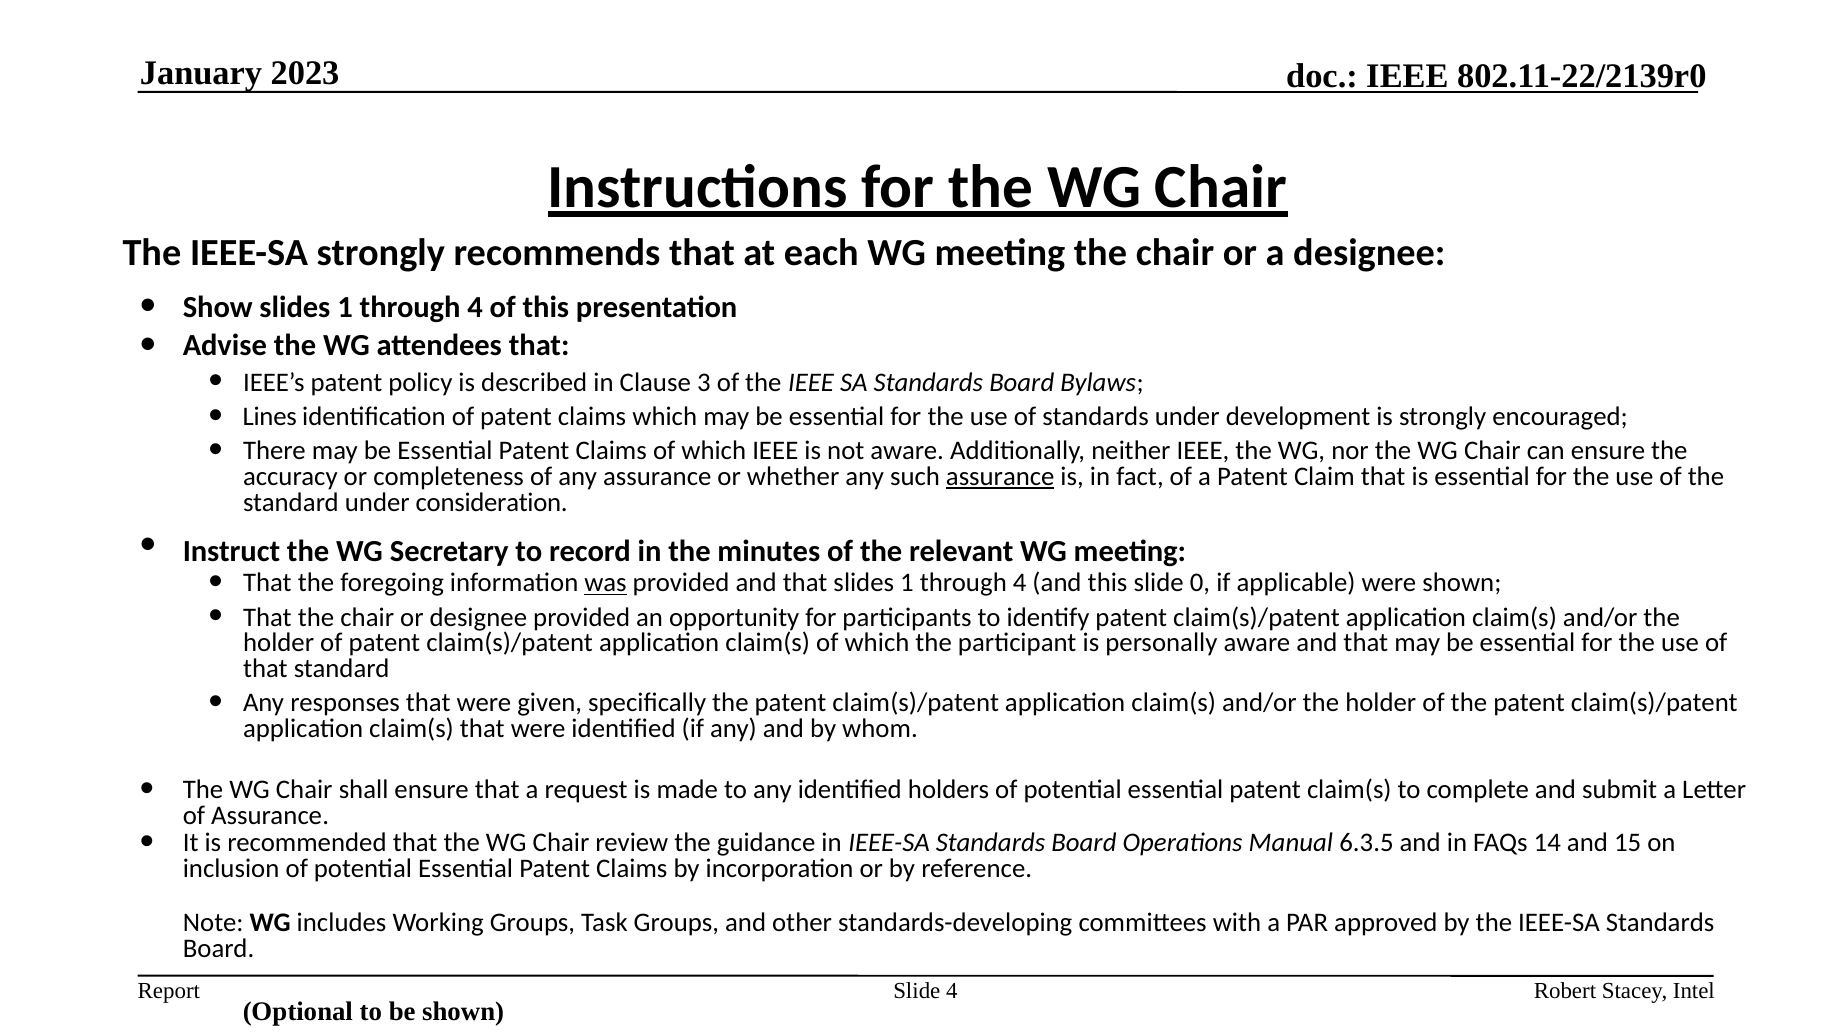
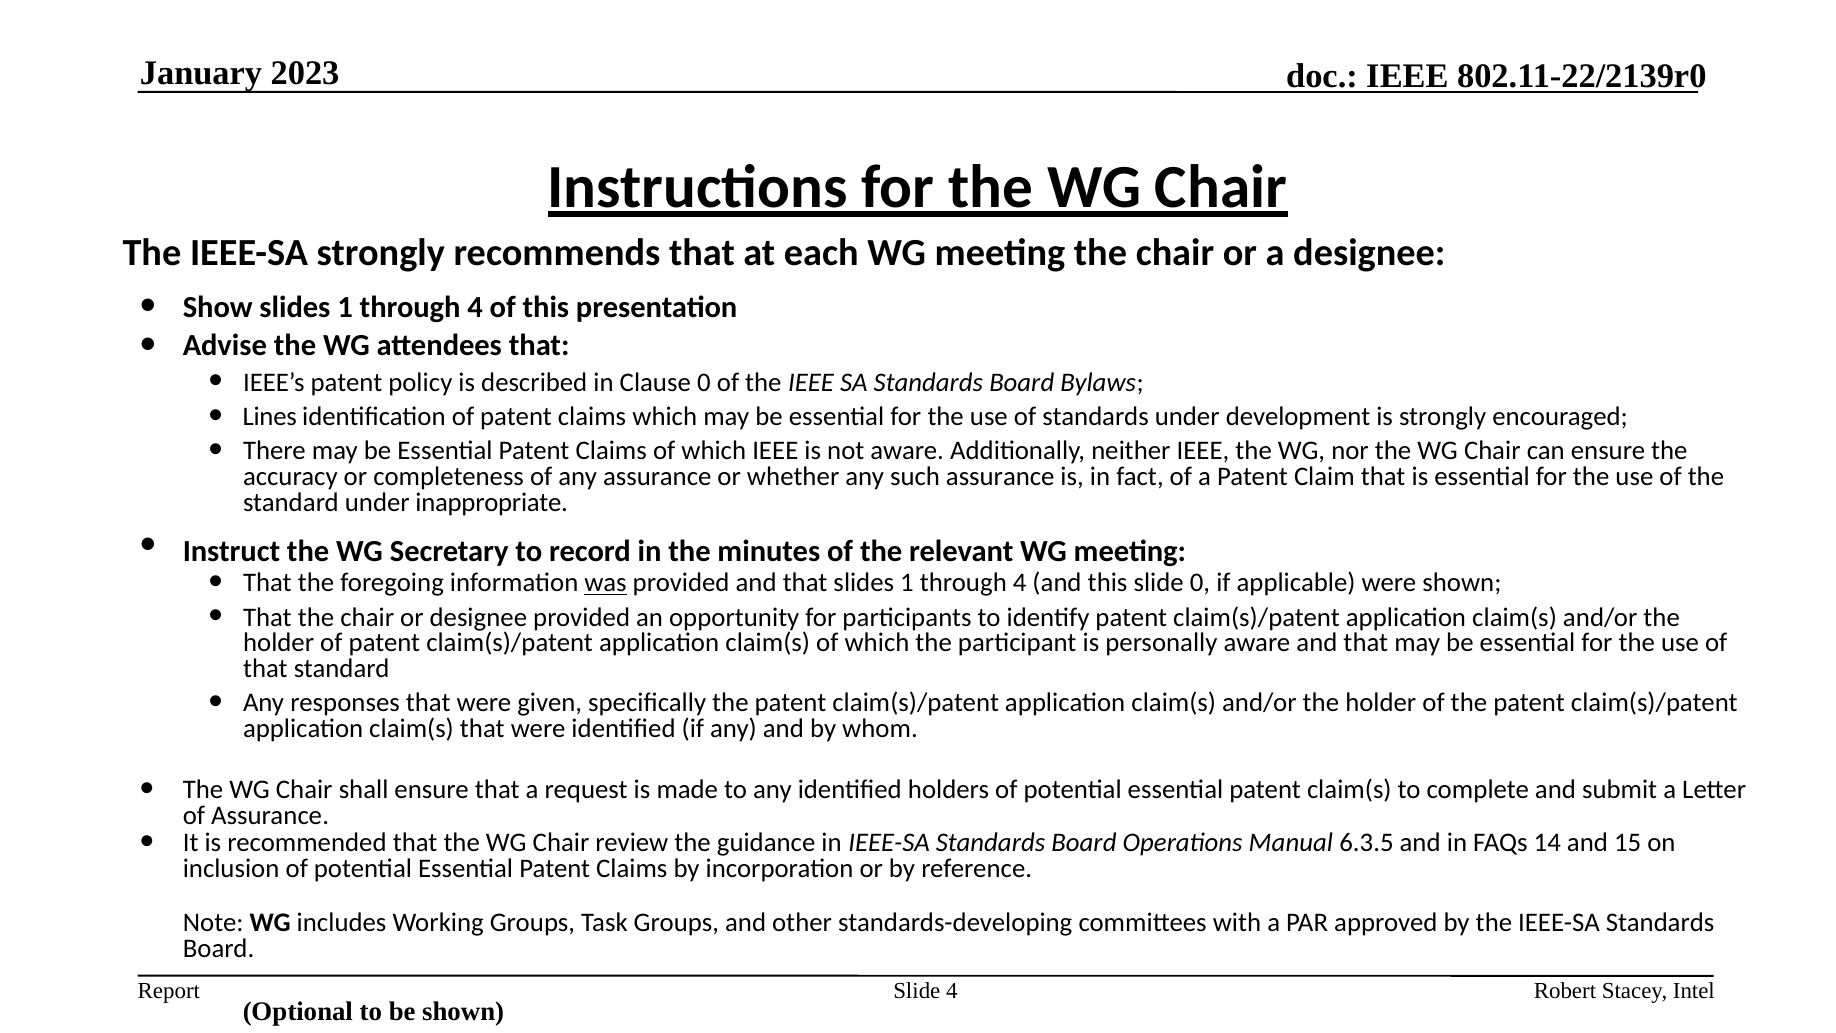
Clause 3: 3 -> 0
assurance at (1000, 477) underline: present -> none
consideration: consideration -> inappropriate
